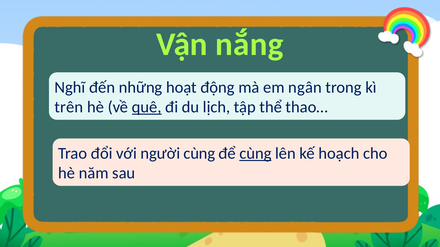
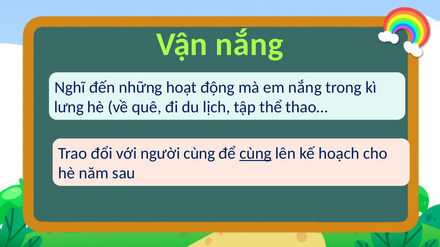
em ngân: ngân -> nắng
trên: trên -> lưng
quê underline: present -> none
